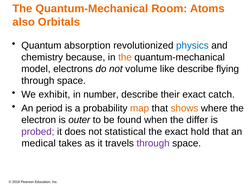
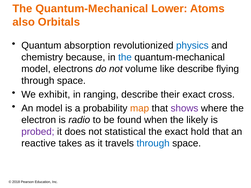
Room: Room -> Lower
the at (125, 57) colour: orange -> blue
number: number -> ranging
catch: catch -> cross
An period: period -> model
shows colour: orange -> purple
outer: outer -> radio
differ: differ -> likely
medical: medical -> reactive
through at (153, 144) colour: purple -> blue
